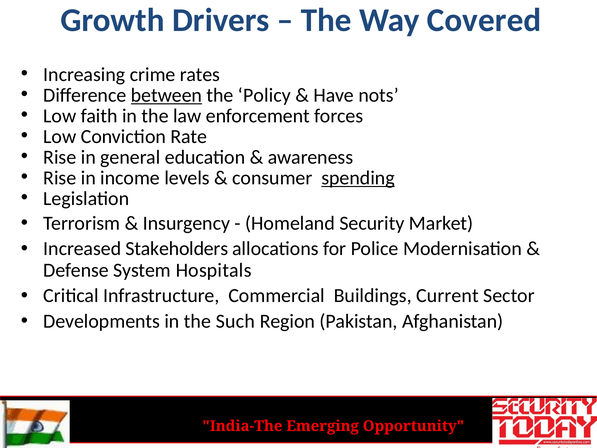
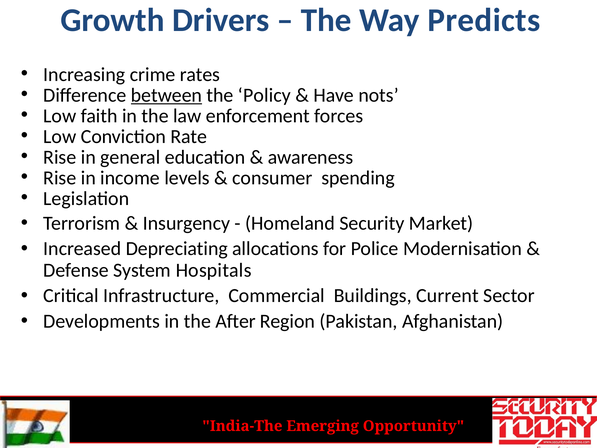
Covered: Covered -> Predicts
spending underline: present -> none
Stakeholders: Stakeholders -> Depreciating
Such: Such -> After
